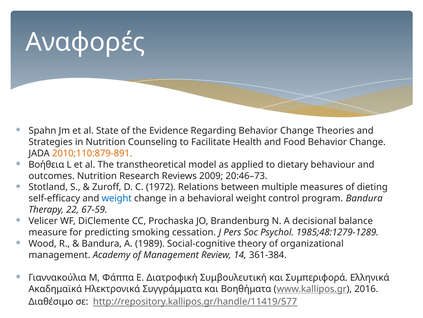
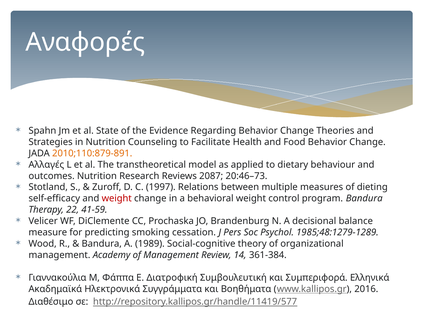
Βοήθεια: Βοήθεια -> Αλλαγές
2009: 2009 -> 2087
1972: 1972 -> 1997
weight at (117, 198) colour: blue -> red
67-59: 67-59 -> 41-59
